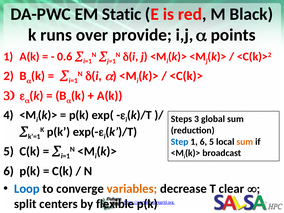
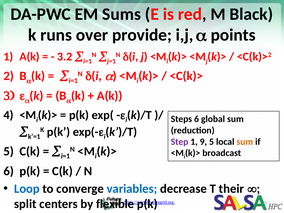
Static: Static -> Sums
0.6: 0.6 -> 3.2
Steps 3: 3 -> 6
Step colour: blue -> purple
1 6: 6 -> 9
variables colour: orange -> blue
clear: clear -> their
